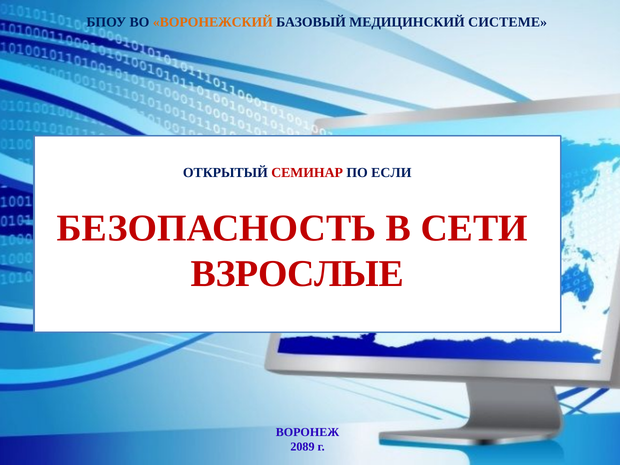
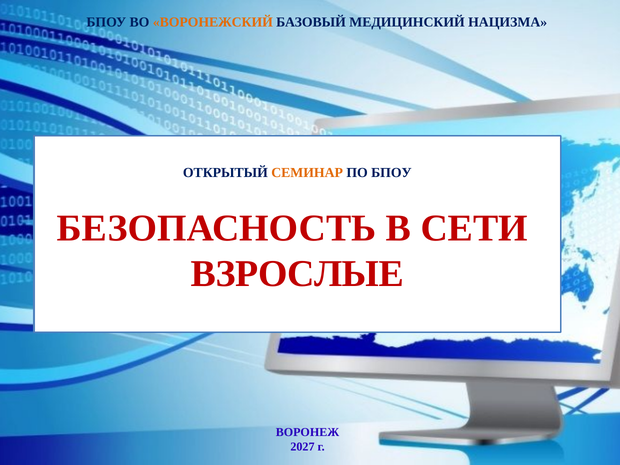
СИСТЕМЕ: СИСТЕМЕ -> НАЦИЗМА
СЕМИНАР colour: red -> orange
ПО ЕСЛИ: ЕСЛИ -> БПОУ
2089: 2089 -> 2027
